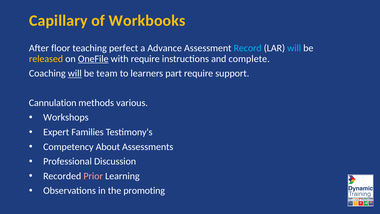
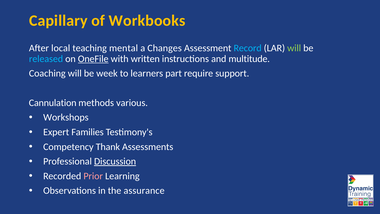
floor: floor -> local
perfect: perfect -> mental
Advance: Advance -> Changes
will at (294, 48) colour: light blue -> light green
released colour: yellow -> light blue
with require: require -> written
complete: complete -> multitude
will at (75, 73) underline: present -> none
team: team -> week
About: About -> Thank
Discussion underline: none -> present
promoting: promoting -> assurance
